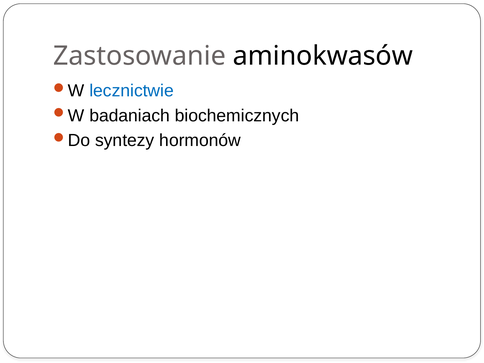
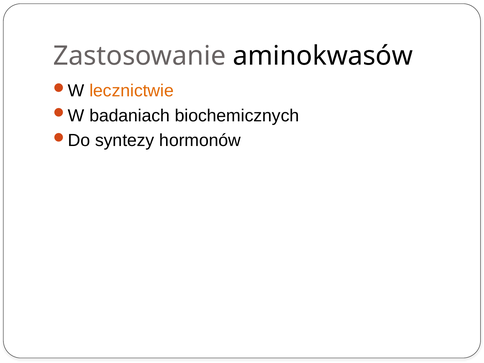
lecznictwie colour: blue -> orange
